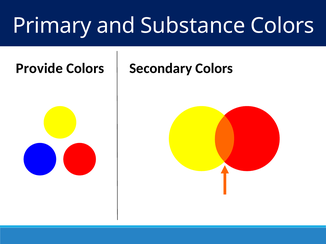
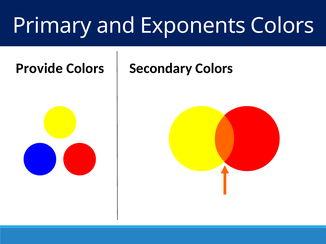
Substance: Substance -> Exponents
